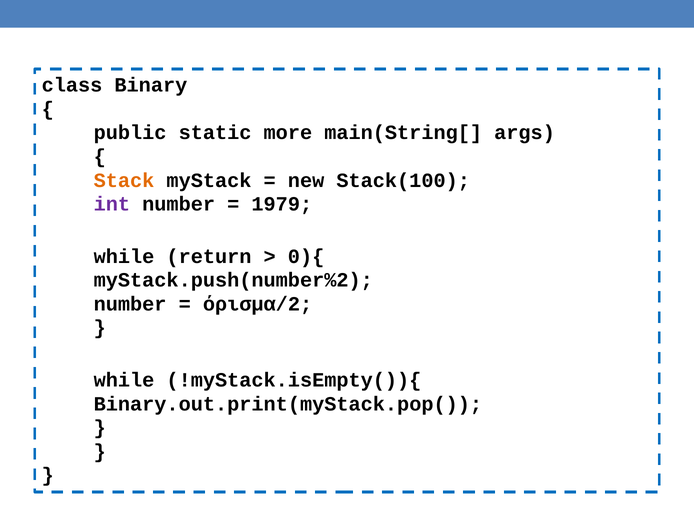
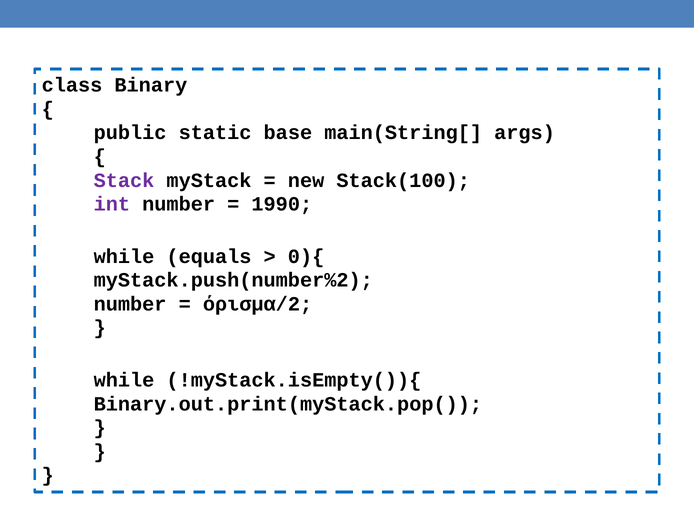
more: more -> base
Stack colour: orange -> purple
1979: 1979 -> 1990
return: return -> equals
